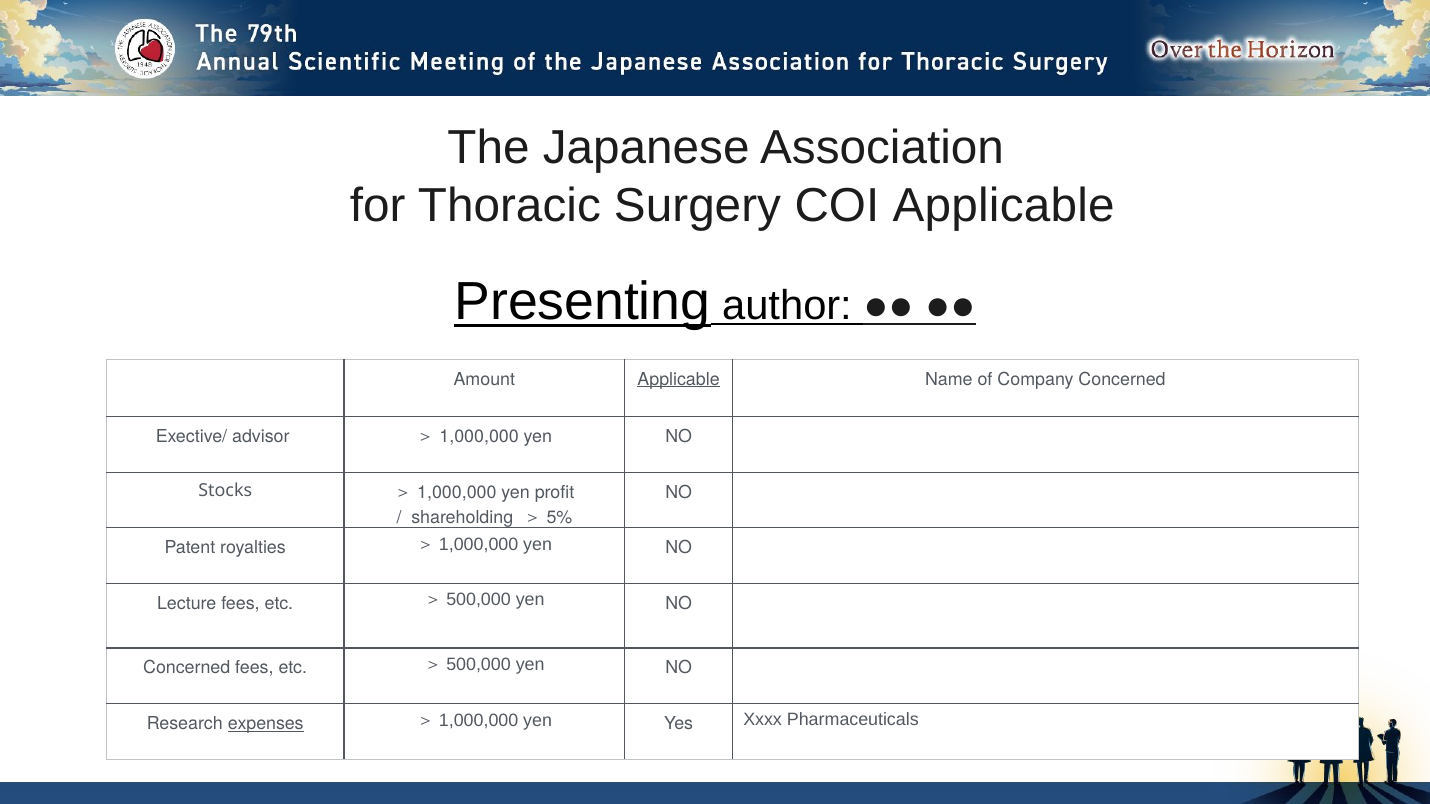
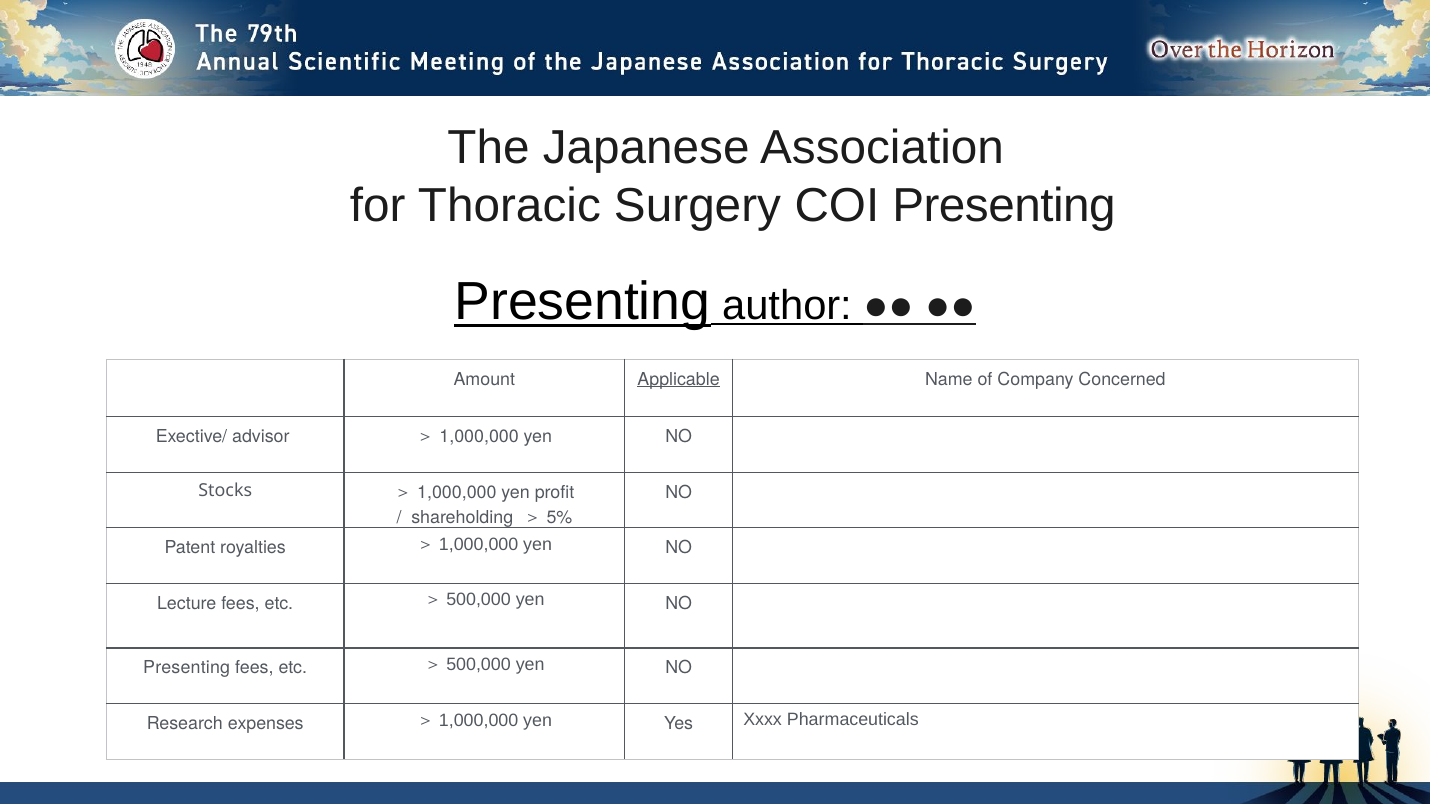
COI Applicable: Applicable -> Presenting
Concerned at (187, 668): Concerned -> Presenting
expenses underline: present -> none
